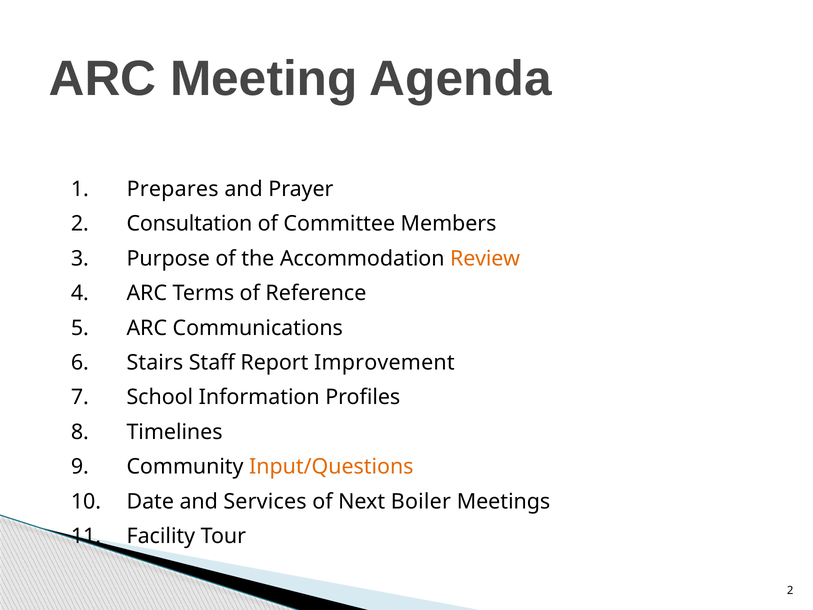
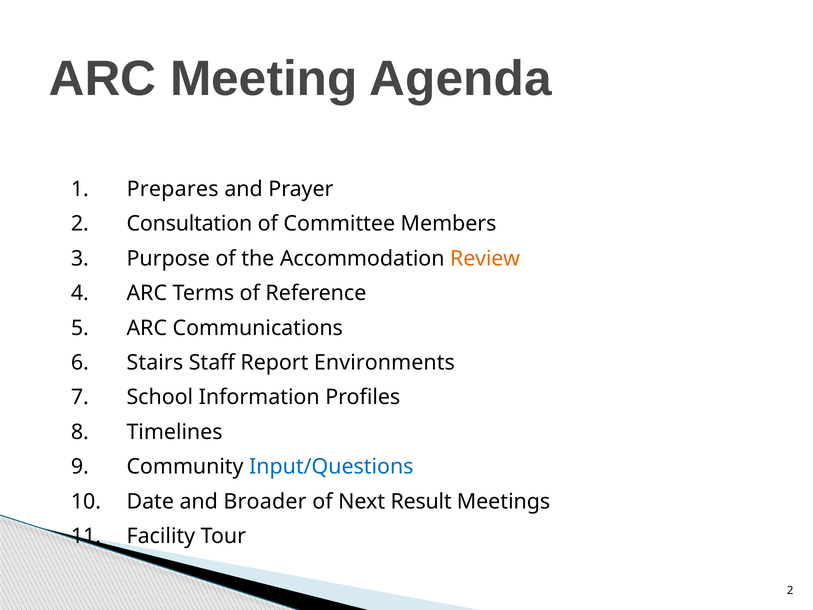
Improvement: Improvement -> Environments
Input/Questions colour: orange -> blue
Services: Services -> Broader
Boiler: Boiler -> Result
